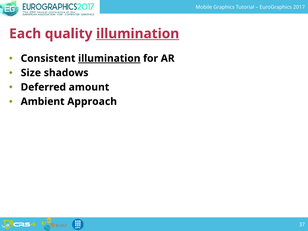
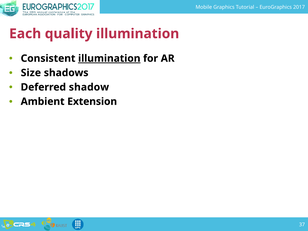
illumination at (138, 34) underline: present -> none
amount: amount -> shadow
Approach: Approach -> Extension
